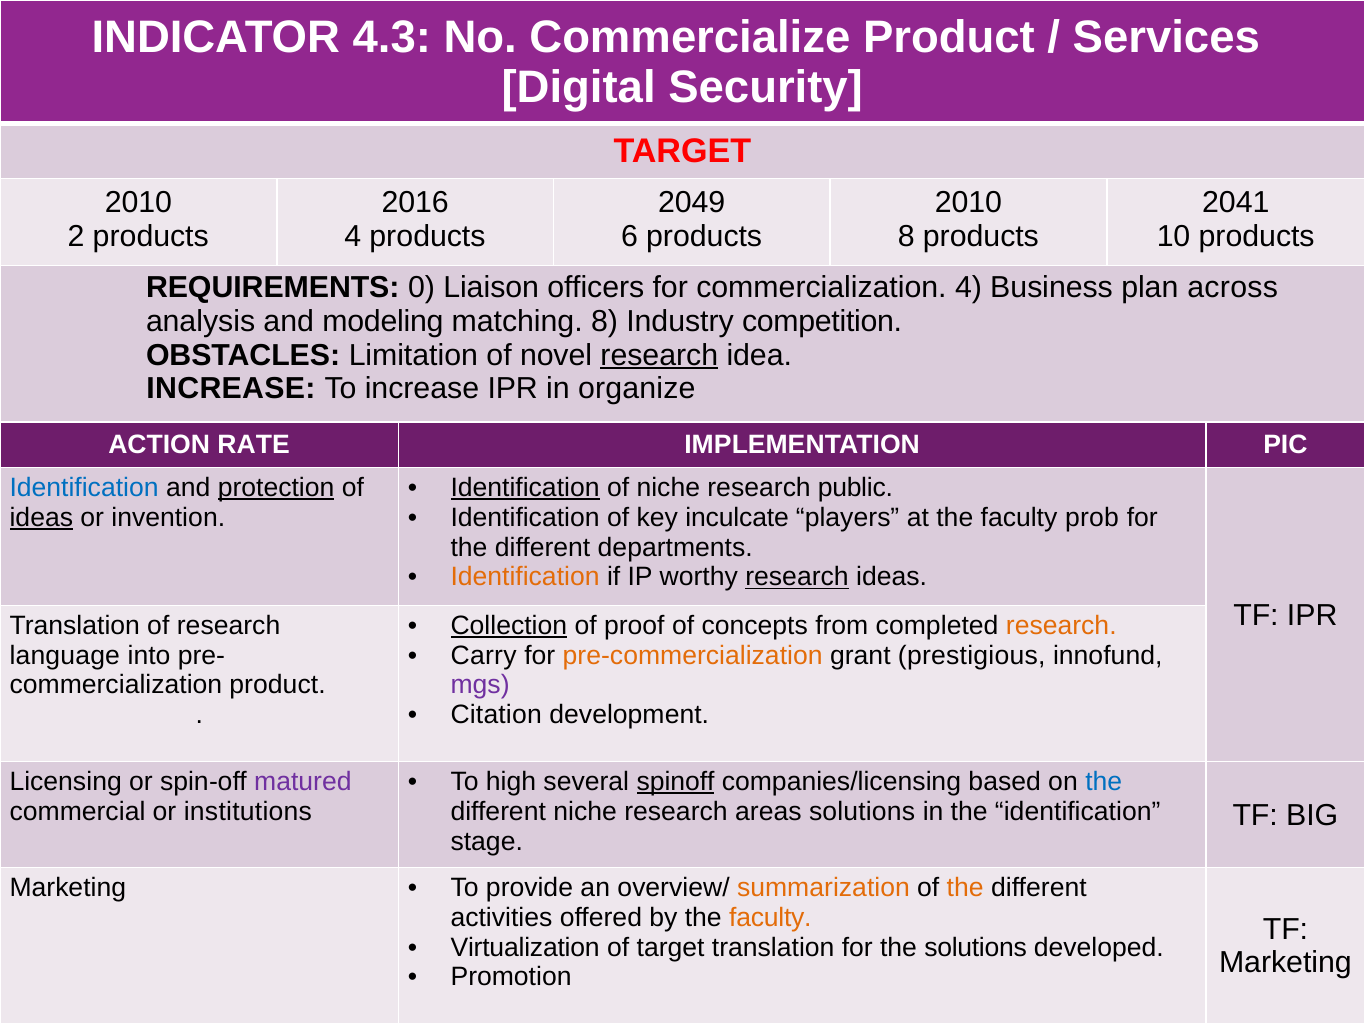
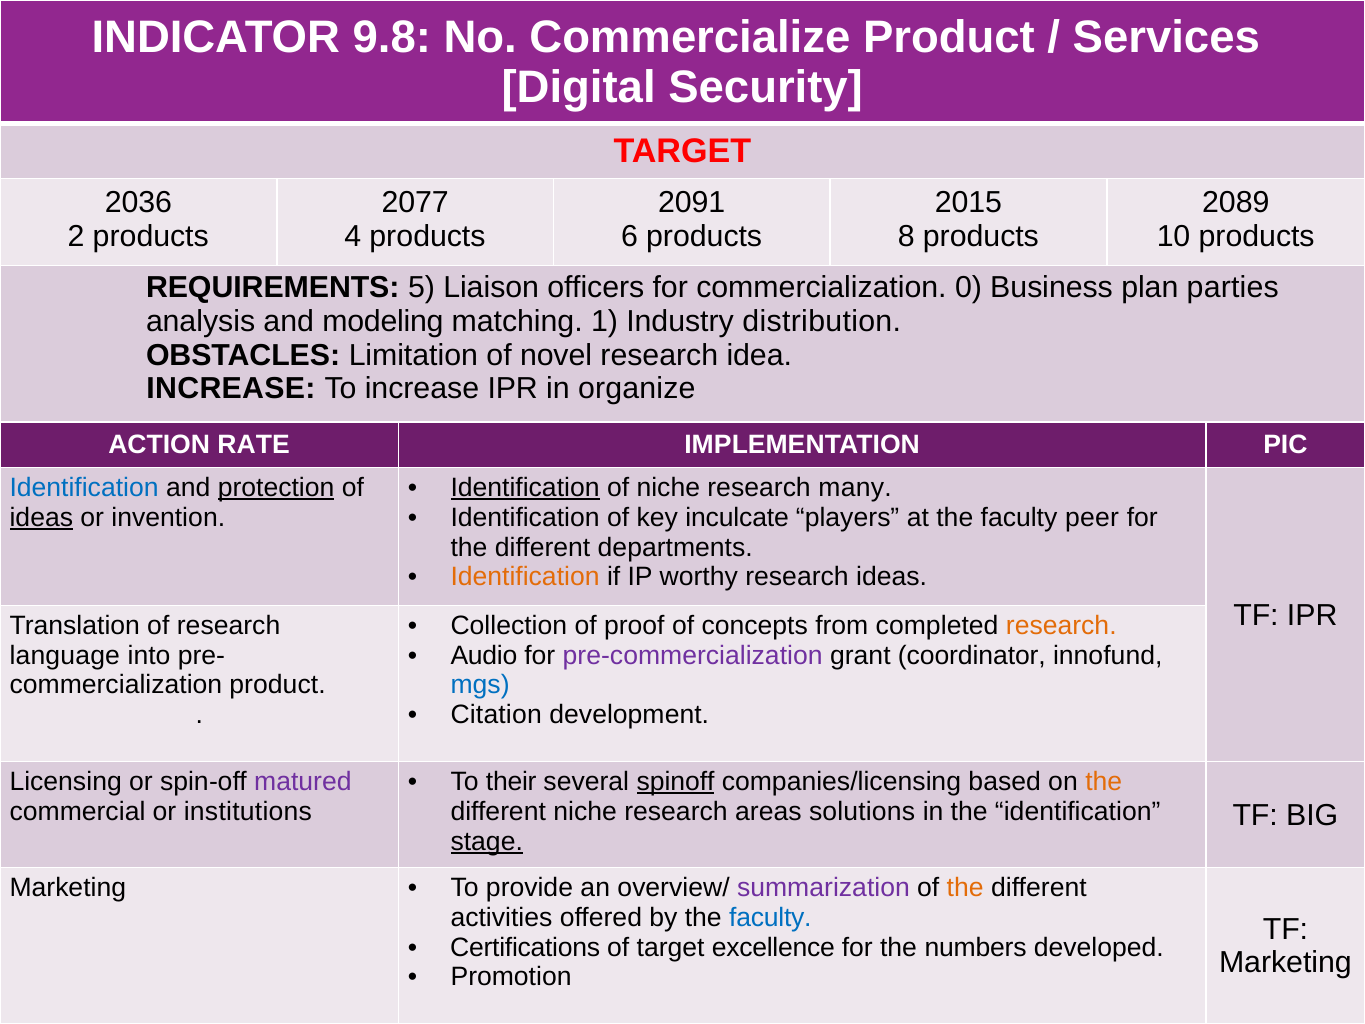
4.3: 4.3 -> 9.8
2010 at (138, 203): 2010 -> 2036
2016: 2016 -> 2077
2049: 2049 -> 2091
2010 at (968, 203): 2010 -> 2015
2041: 2041 -> 2089
0: 0 -> 5
commercialization 4: 4 -> 0
across: across -> parties
matching 8: 8 -> 1
competition: competition -> distribution
research at (659, 355) underline: present -> none
public: public -> many
prob: prob -> peer
research at (797, 577) underline: present -> none
Collection underline: present -> none
Carry: Carry -> Audio
pre-commercialization colour: orange -> purple
prestigious: prestigious -> coordinator
mgs colour: purple -> blue
high: high -> their
the at (1104, 782) colour: blue -> orange
stage underline: none -> present
summarization colour: orange -> purple
faculty at (770, 917) colour: orange -> blue
Virtualization: Virtualization -> Certifications
target translation: translation -> excellence
the solutions: solutions -> numbers
